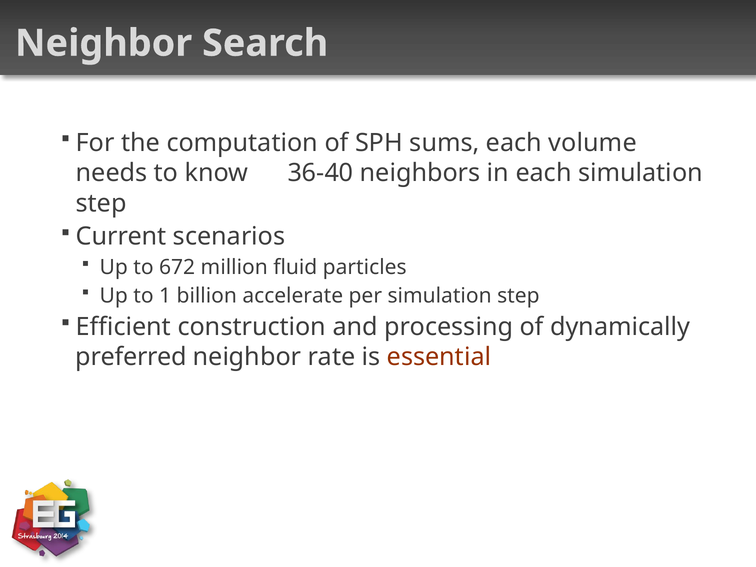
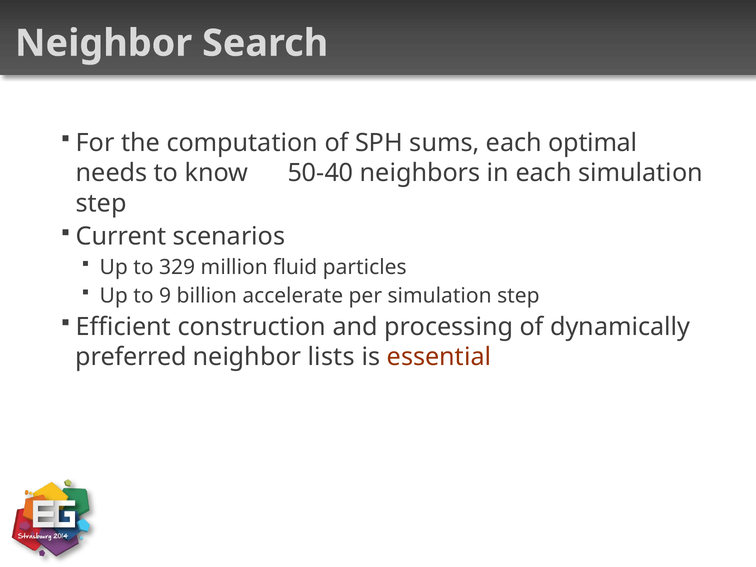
volume: volume -> optimal
36-40: 36-40 -> 50-40
672: 672 -> 329
1: 1 -> 9
rate: rate -> lists
